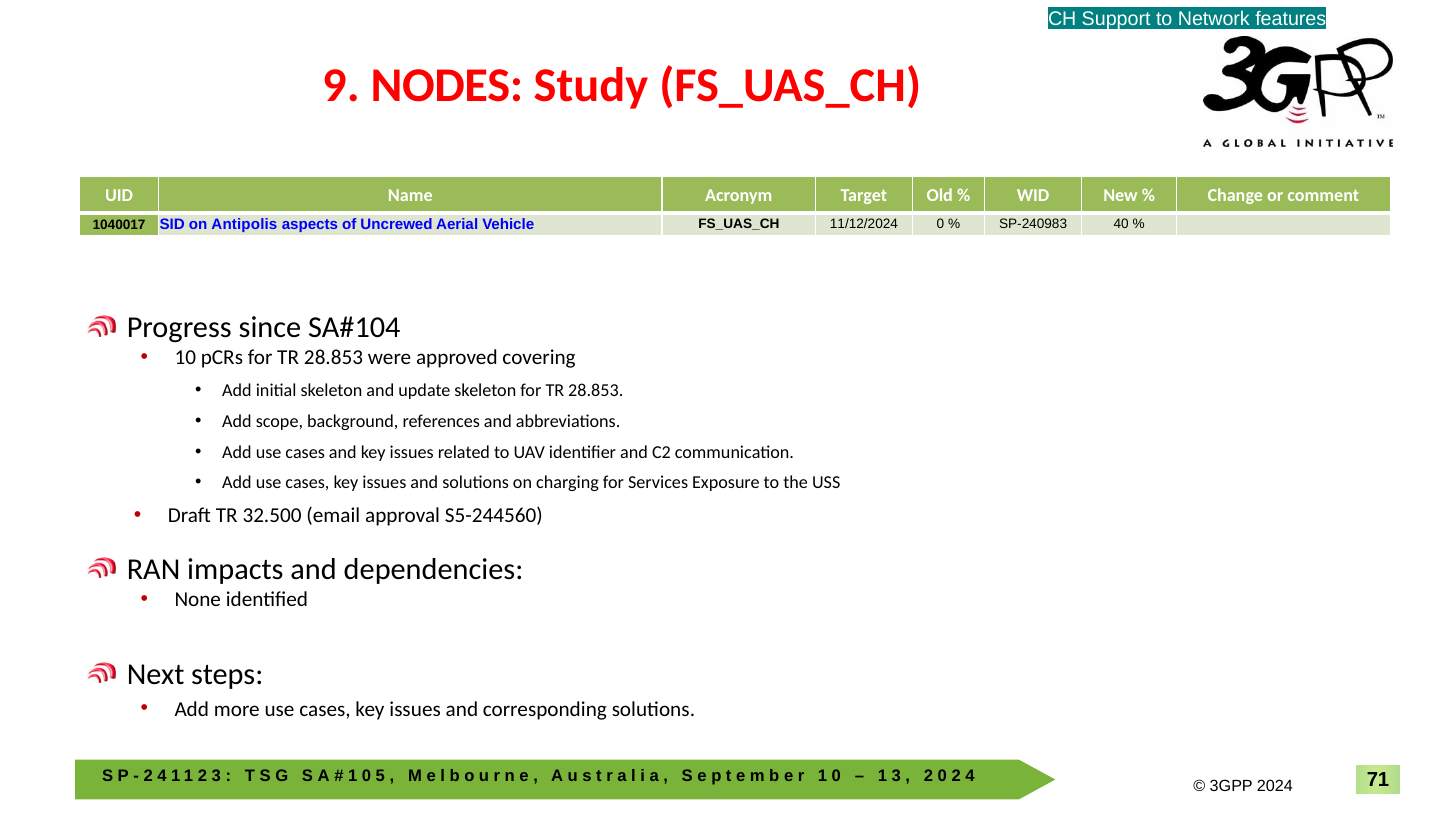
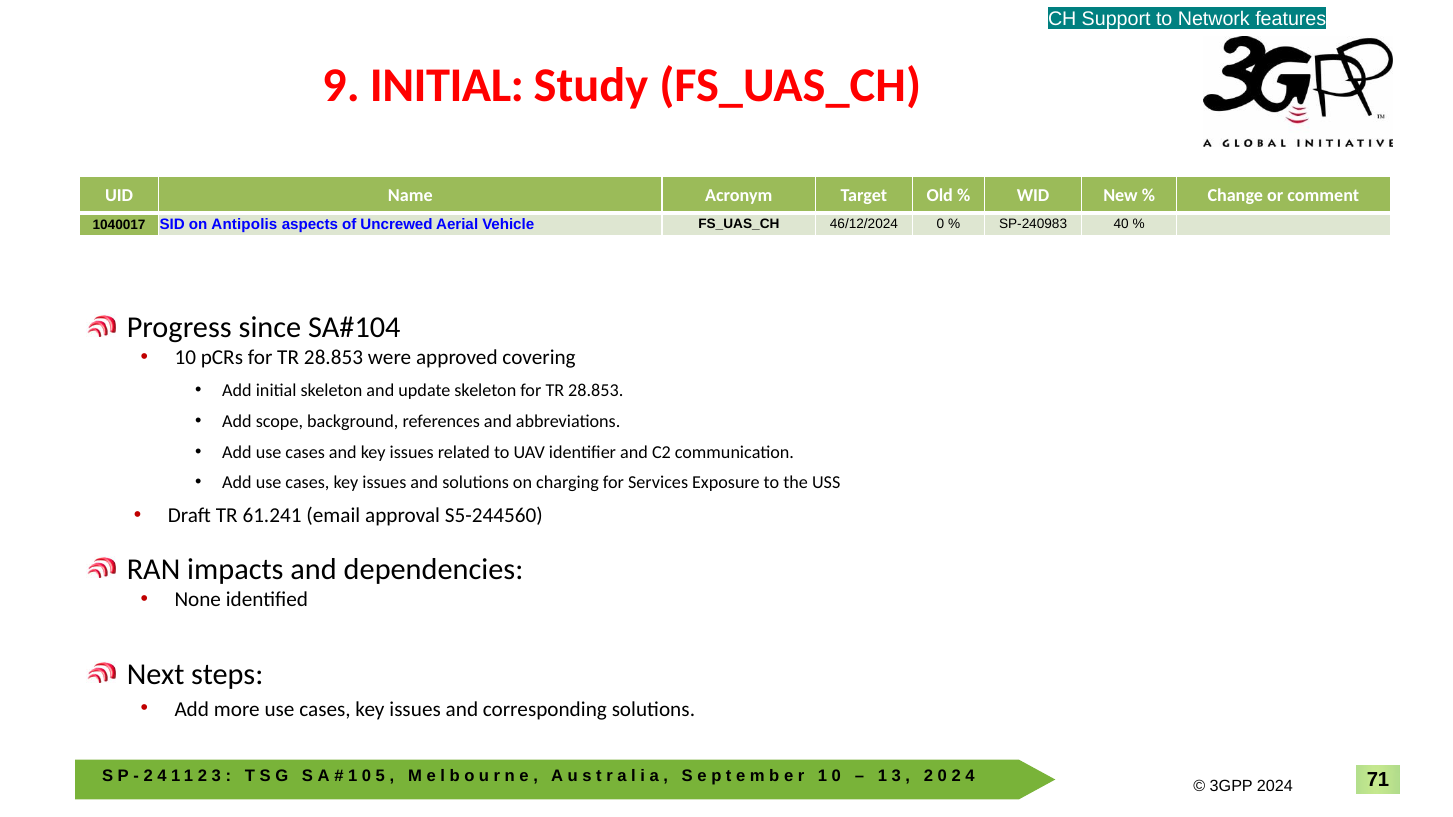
9 NODES: NODES -> INITIAL
11/12/2024: 11/12/2024 -> 46/12/2024
32.500: 32.500 -> 61.241
